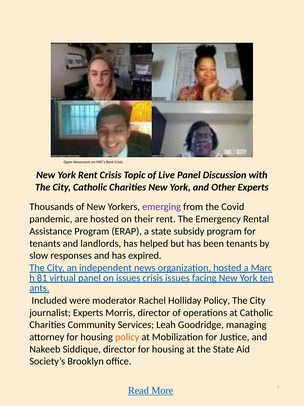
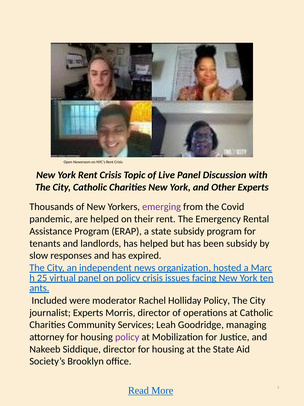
are hosted: hosted -> helped
been tenants: tenants -> subsidy
81: 81 -> 25
on issues: issues -> policy
policy at (127, 336) colour: orange -> purple
